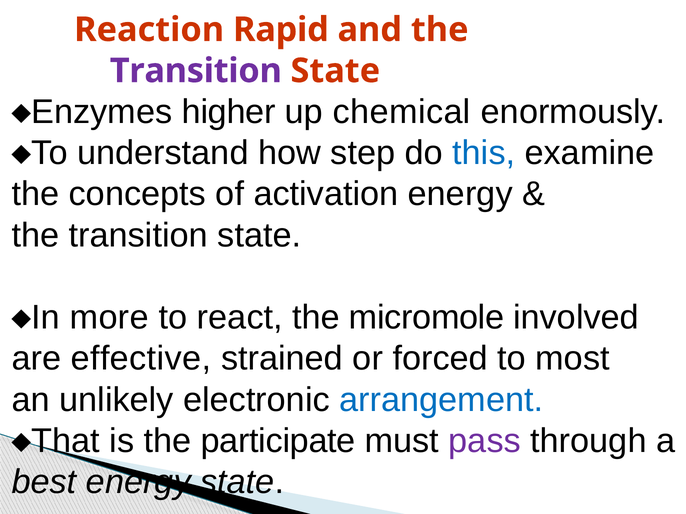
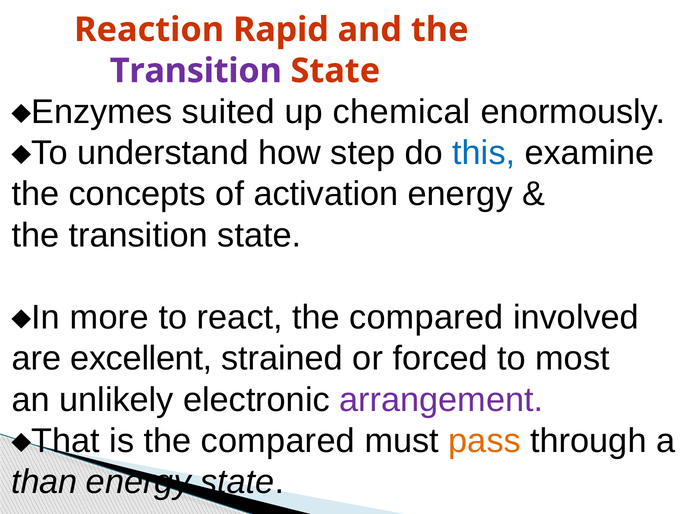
higher: higher -> suited
react the micromole: micromole -> compared
effective: effective -> excellent
arrangement colour: blue -> purple
is the participate: participate -> compared
pass colour: purple -> orange
best: best -> than
